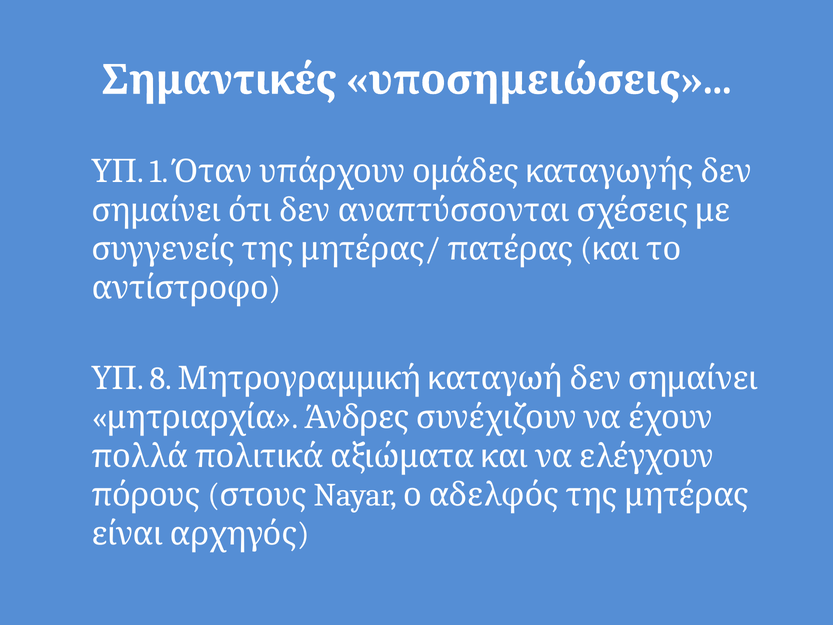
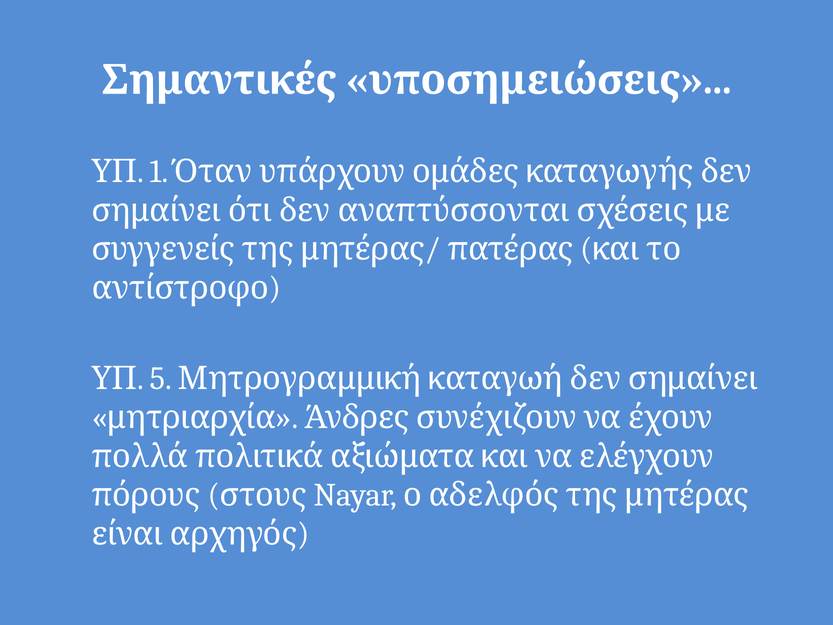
8: 8 -> 5
